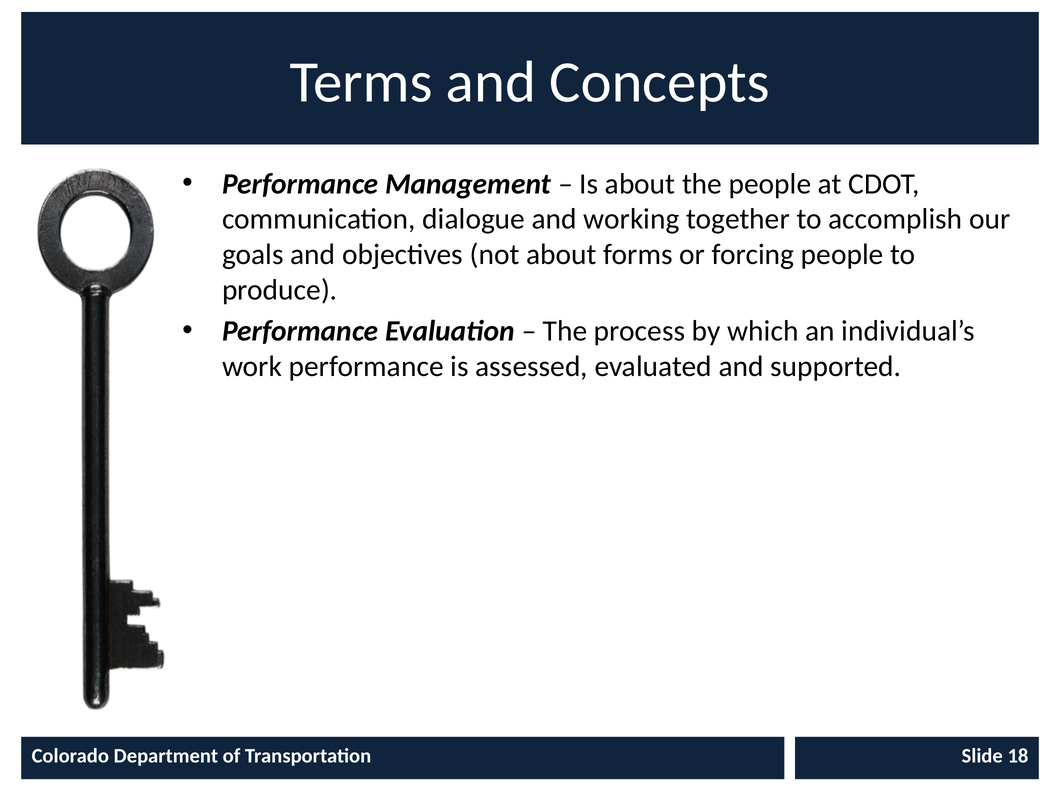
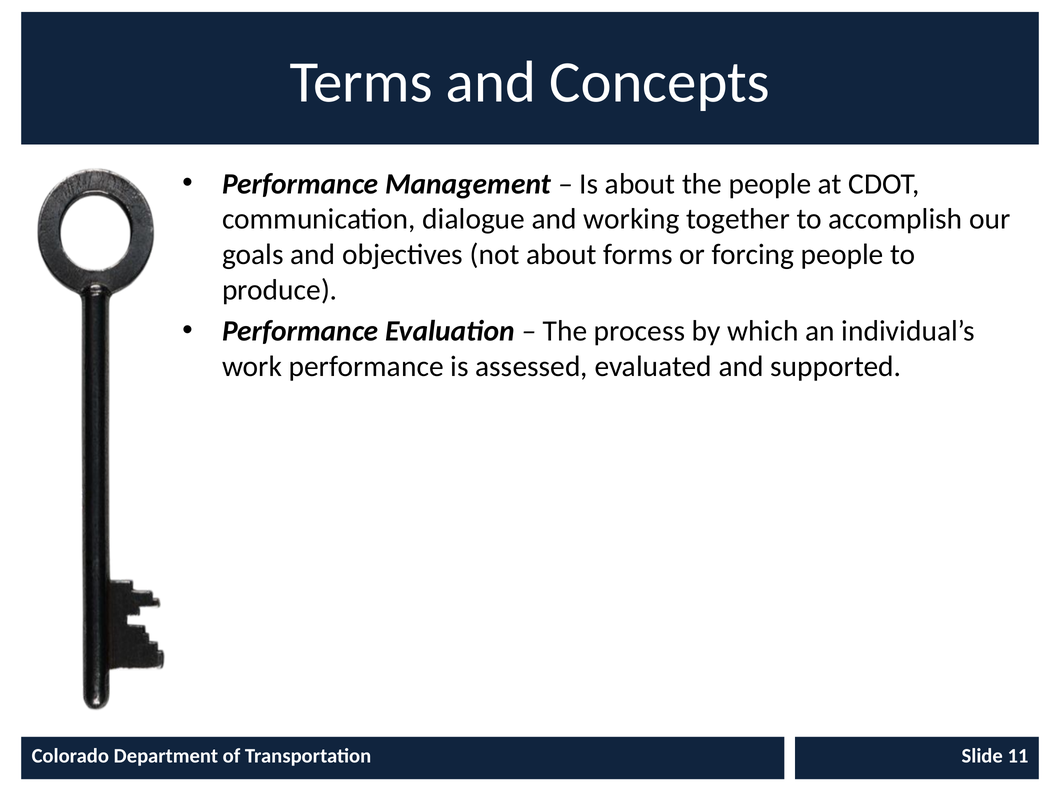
18: 18 -> 11
